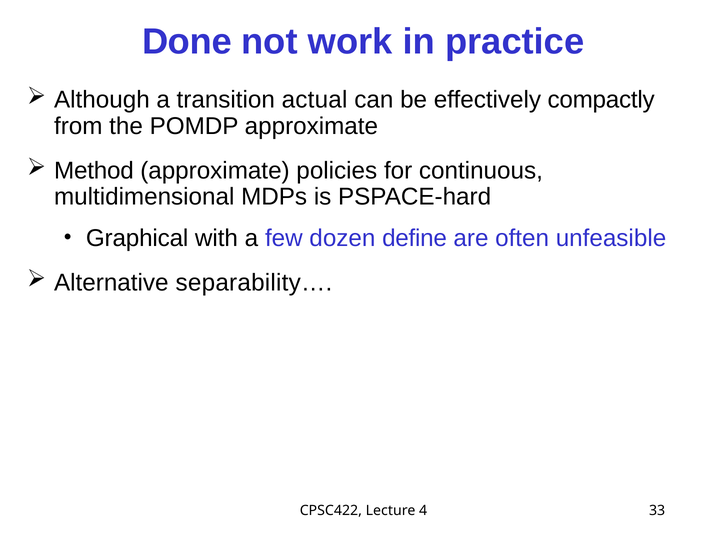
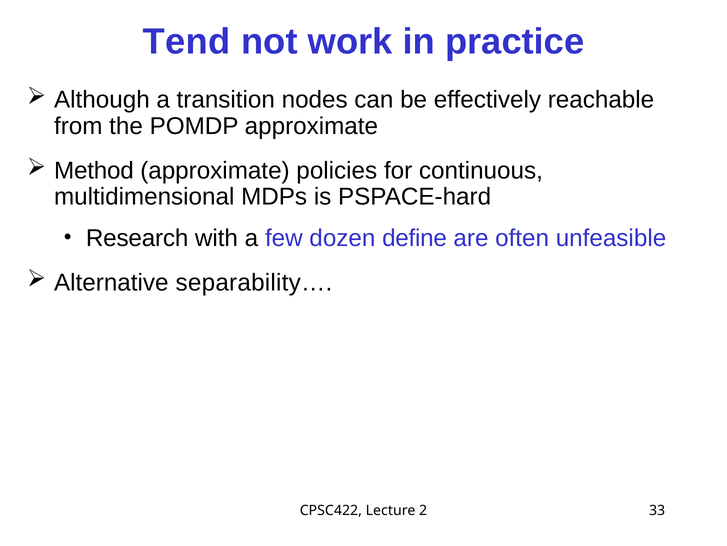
Done: Done -> Tend
actual: actual -> nodes
compactly: compactly -> reachable
Graphical: Graphical -> Research
4: 4 -> 2
